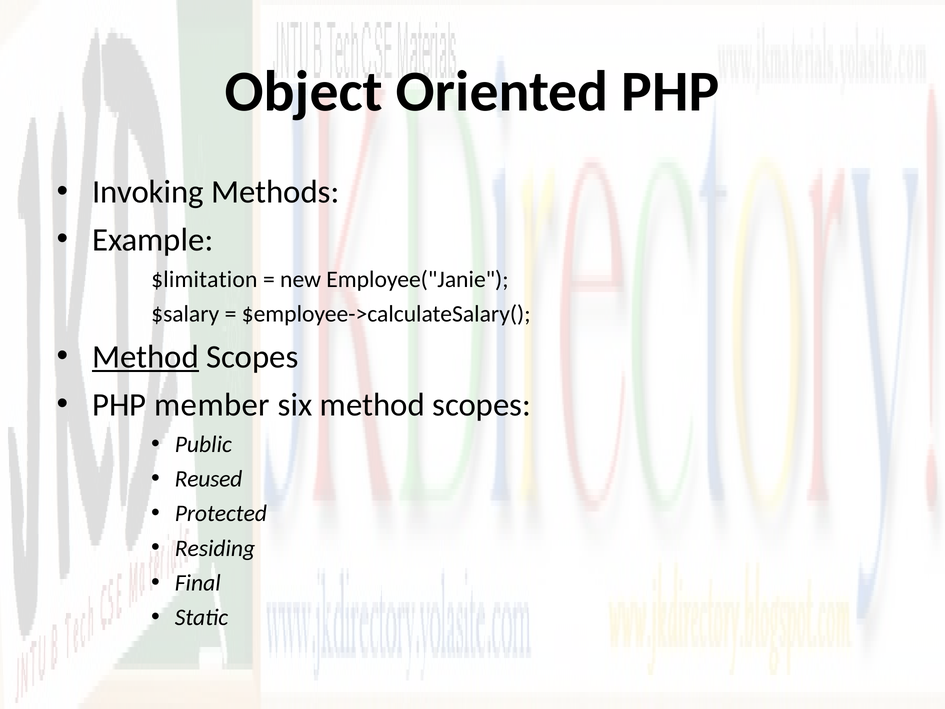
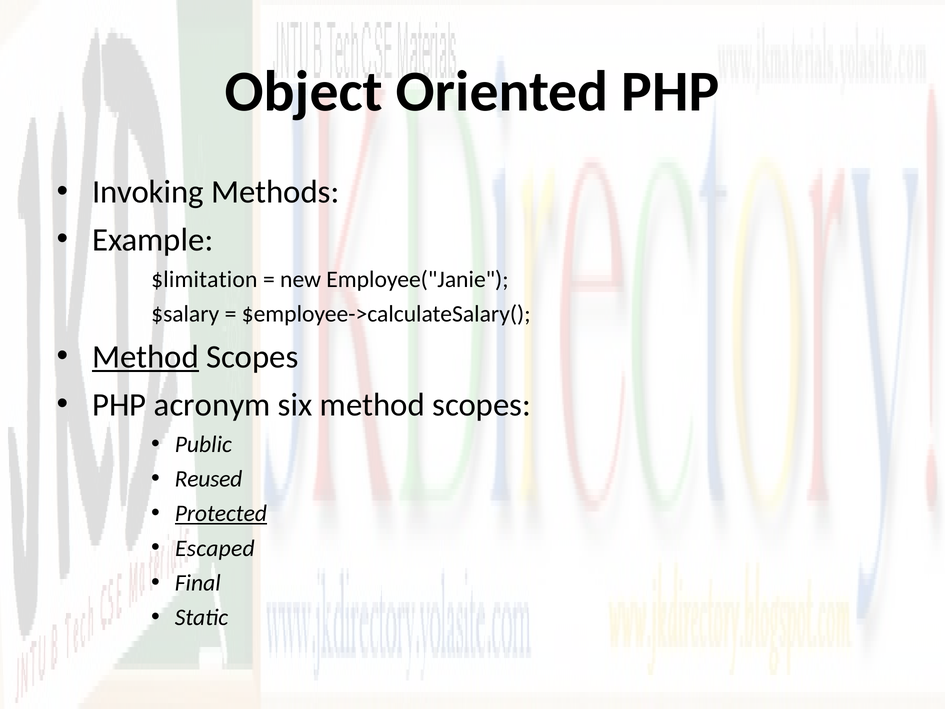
member: member -> acronym
Protected underline: none -> present
Residing: Residing -> Escaped
